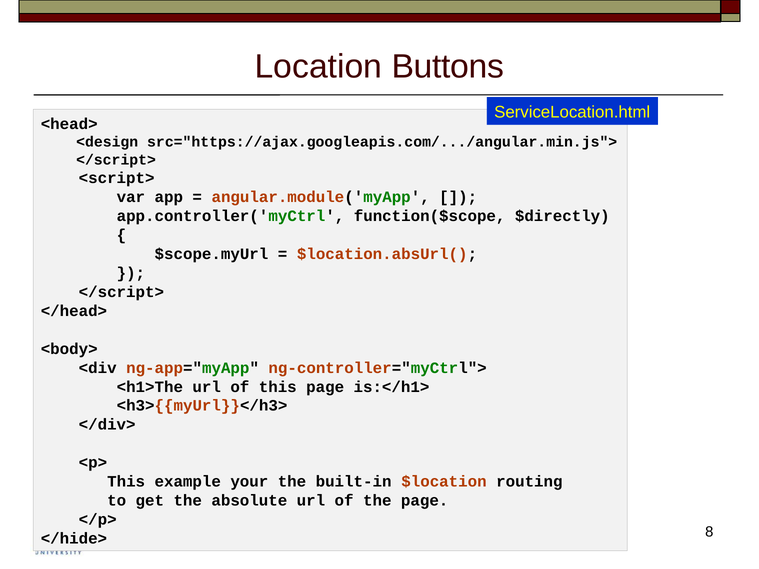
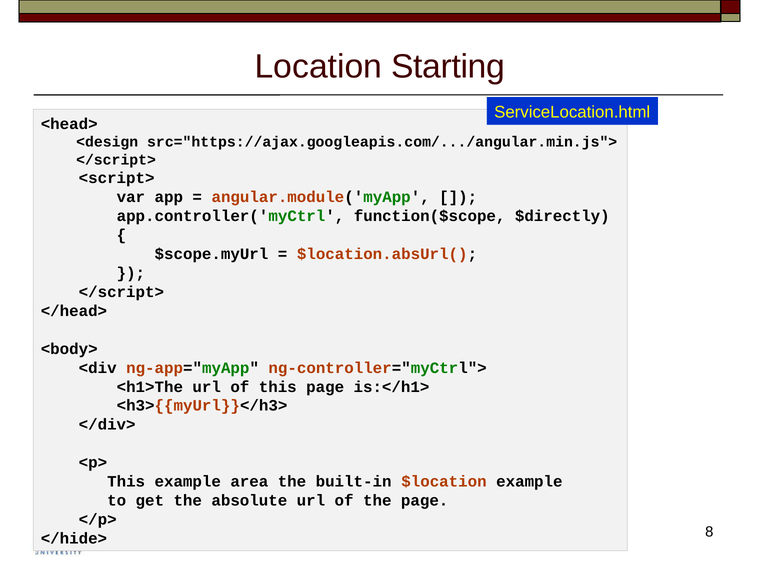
Buttons: Buttons -> Starting
your: your -> area
$location routing: routing -> example
